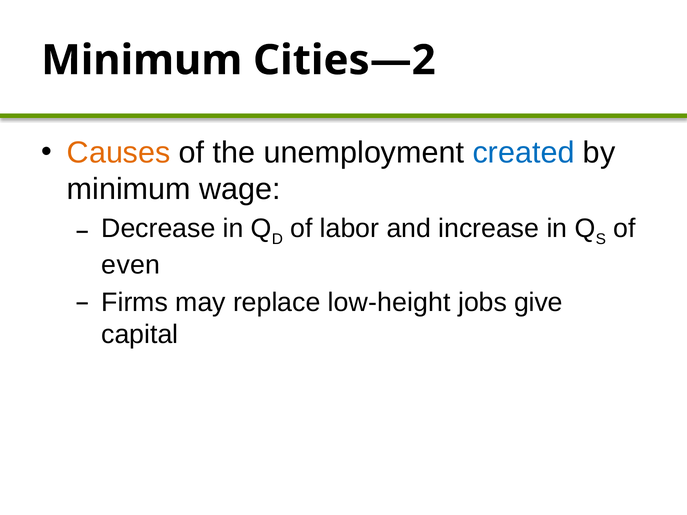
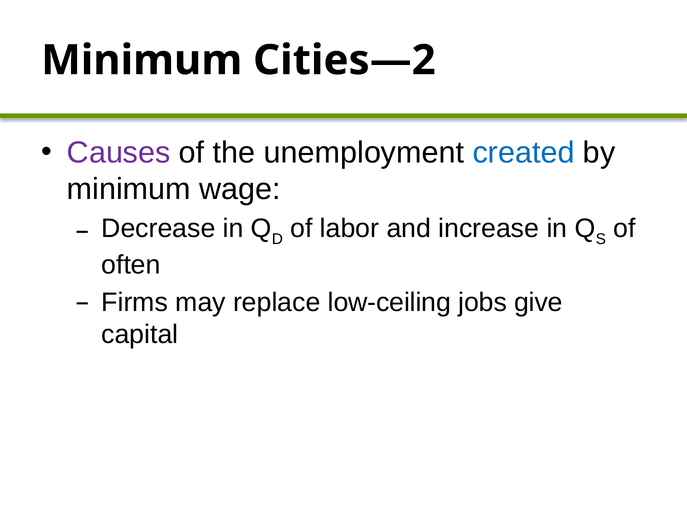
Causes colour: orange -> purple
even: even -> often
low-height: low-height -> low-ceiling
